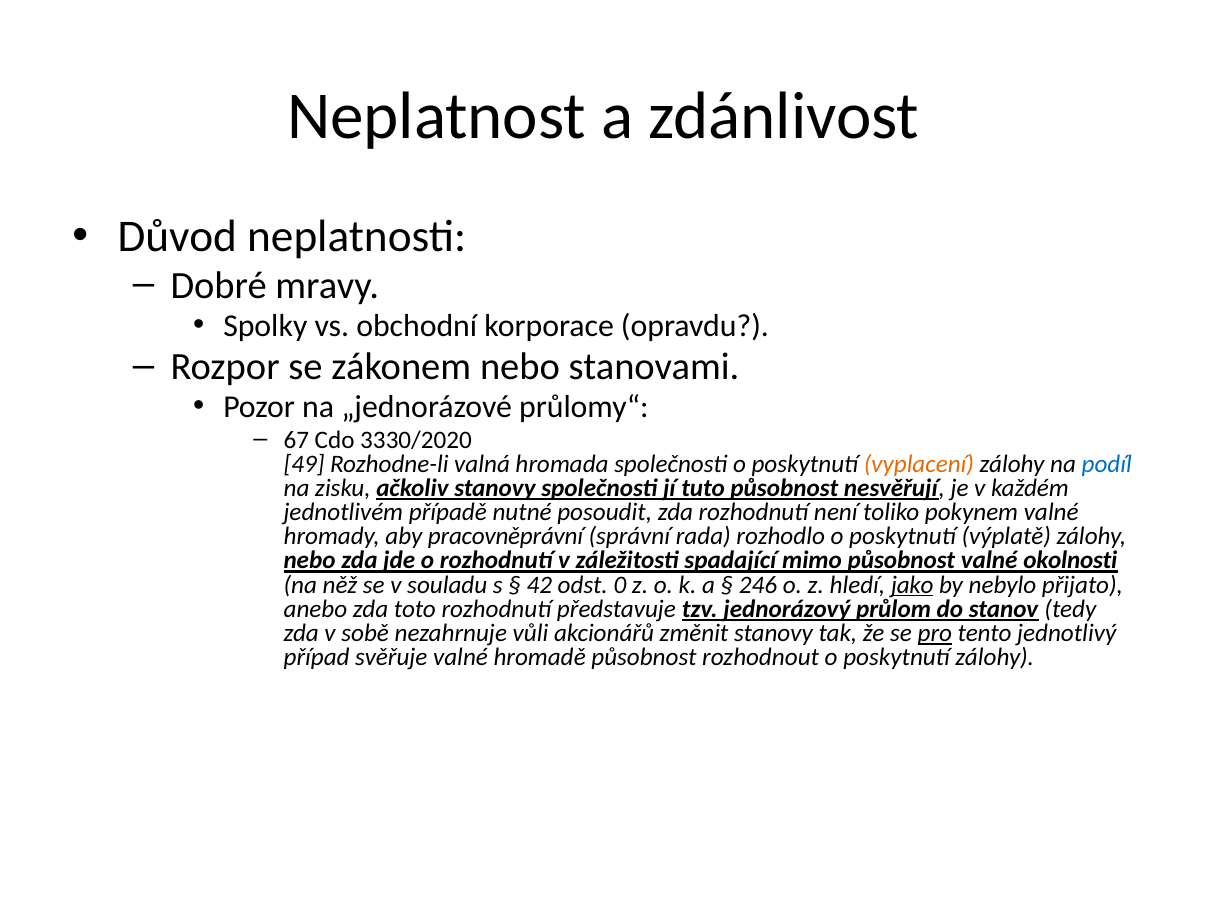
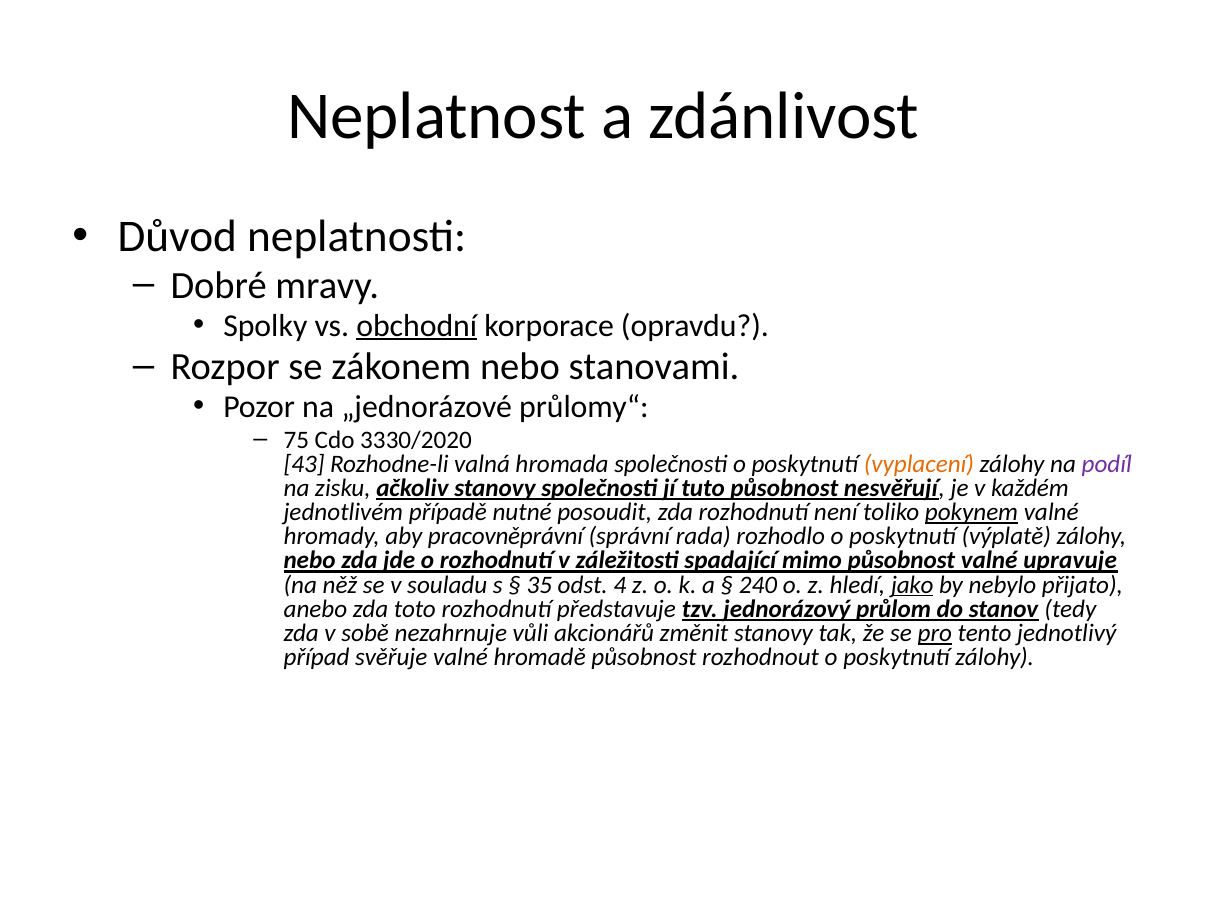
obchodní underline: none -> present
67: 67 -> 75
49: 49 -> 43
podíl colour: blue -> purple
pokynem underline: none -> present
okolnosti: okolnosti -> upravuje
42: 42 -> 35
0: 0 -> 4
246: 246 -> 240
